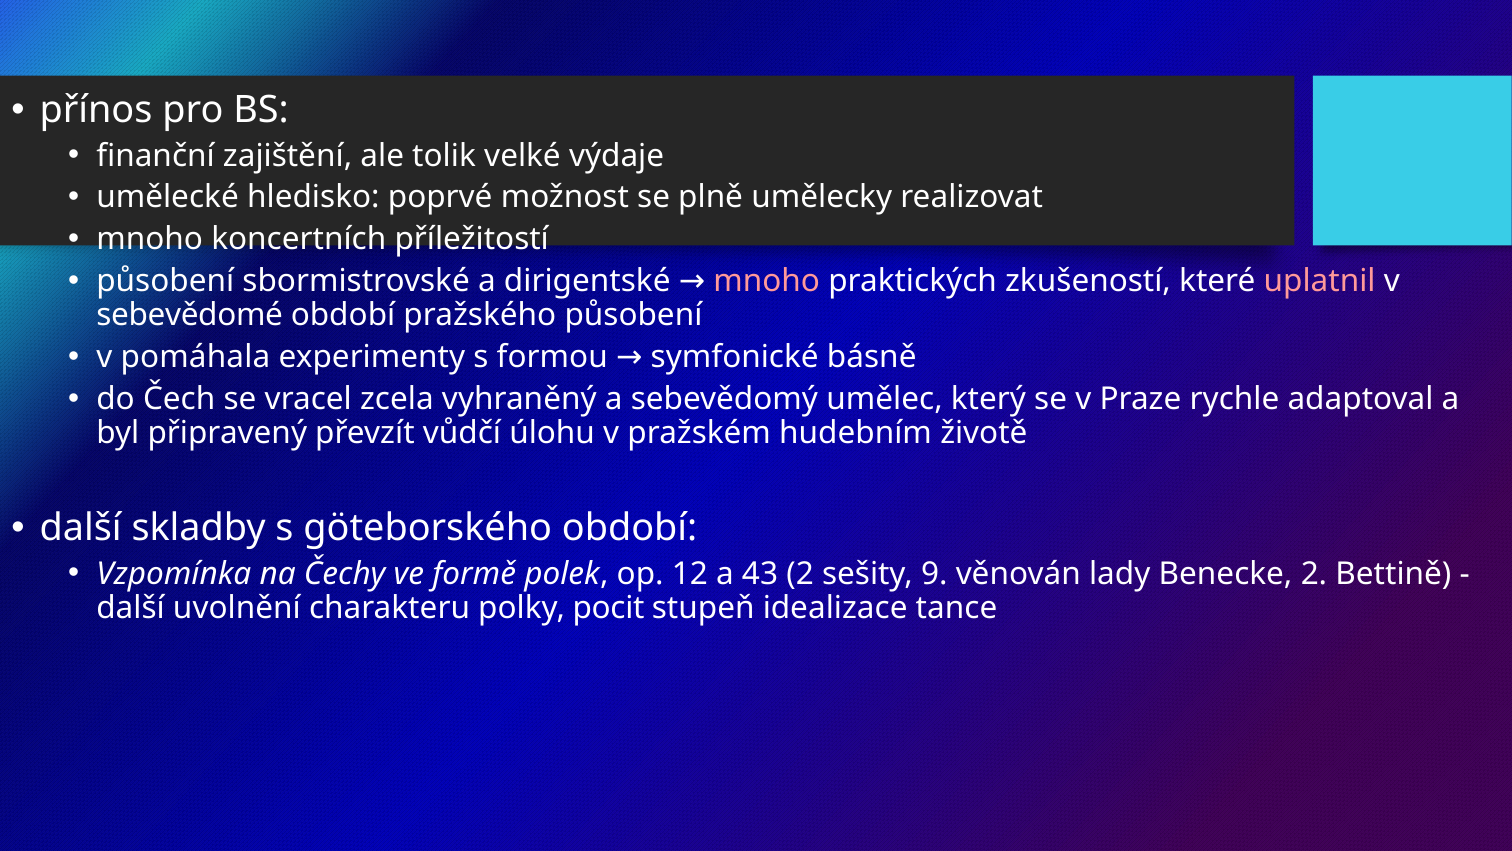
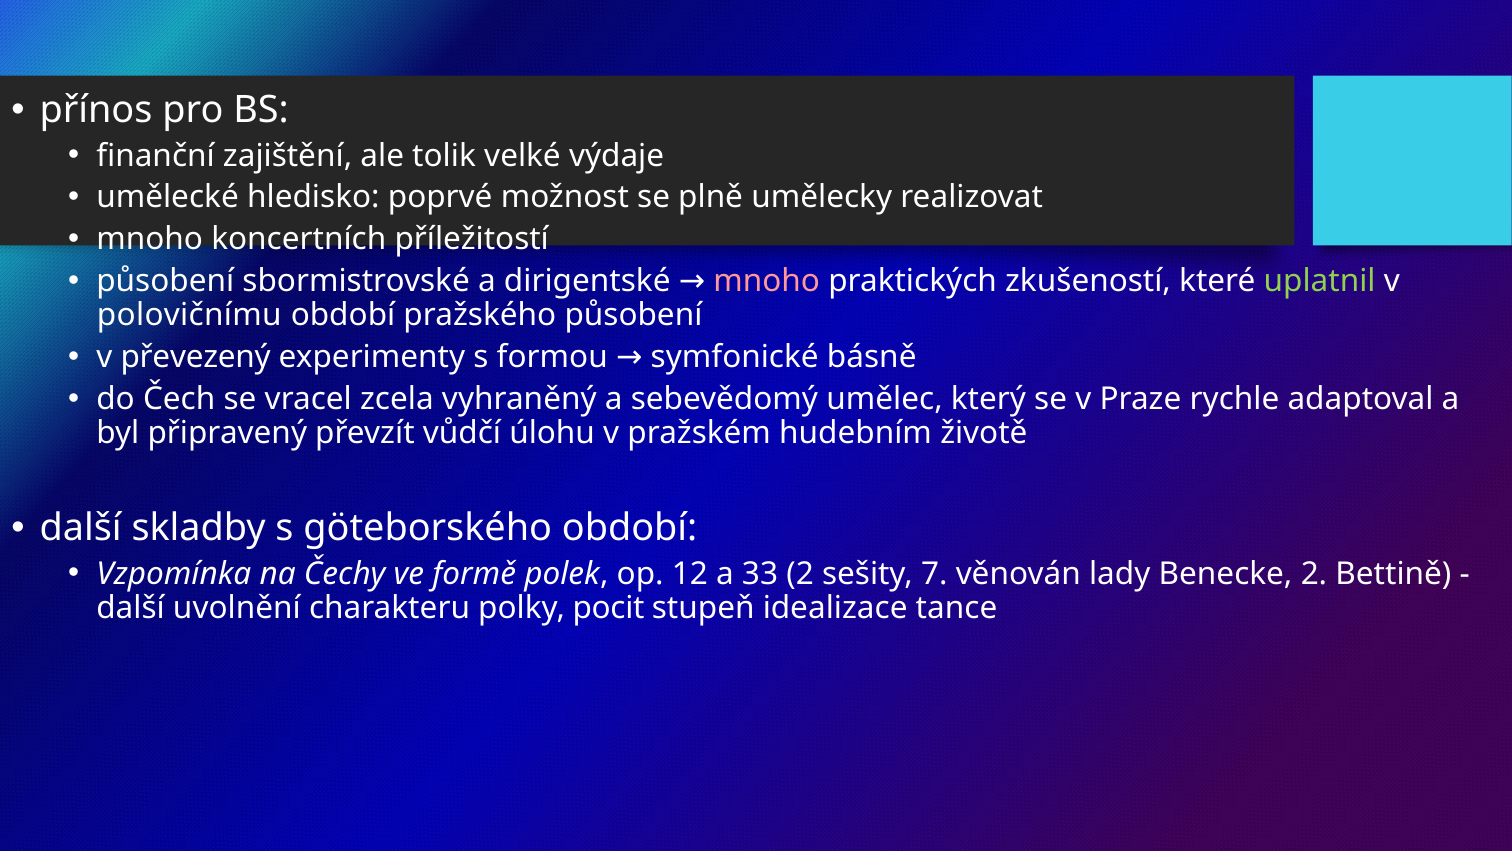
uplatnil colour: pink -> light green
sebevědomé: sebevědomé -> polovičnímu
pomáhala: pomáhala -> převezený
43: 43 -> 33
9: 9 -> 7
